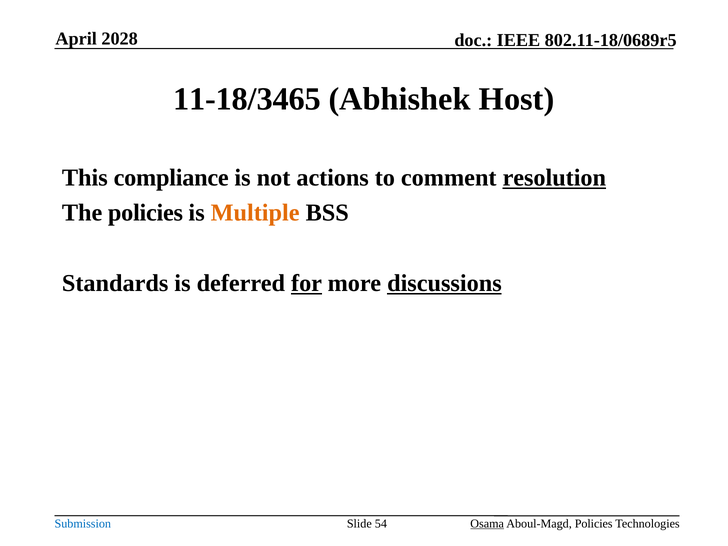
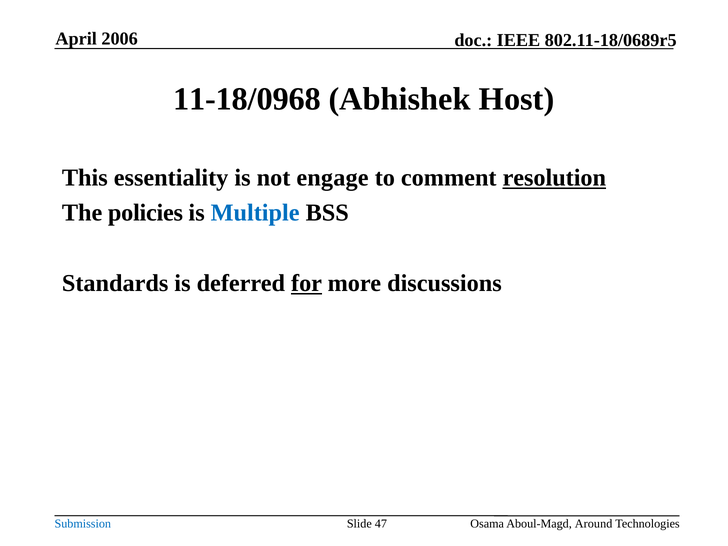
2028: 2028 -> 2006
11-18/3465: 11-18/3465 -> 11-18/0968
compliance: compliance -> essentiality
actions: actions -> engage
Multiple colour: orange -> blue
discussions underline: present -> none
54: 54 -> 47
Osama underline: present -> none
Aboul-Magd Policies: Policies -> Around
